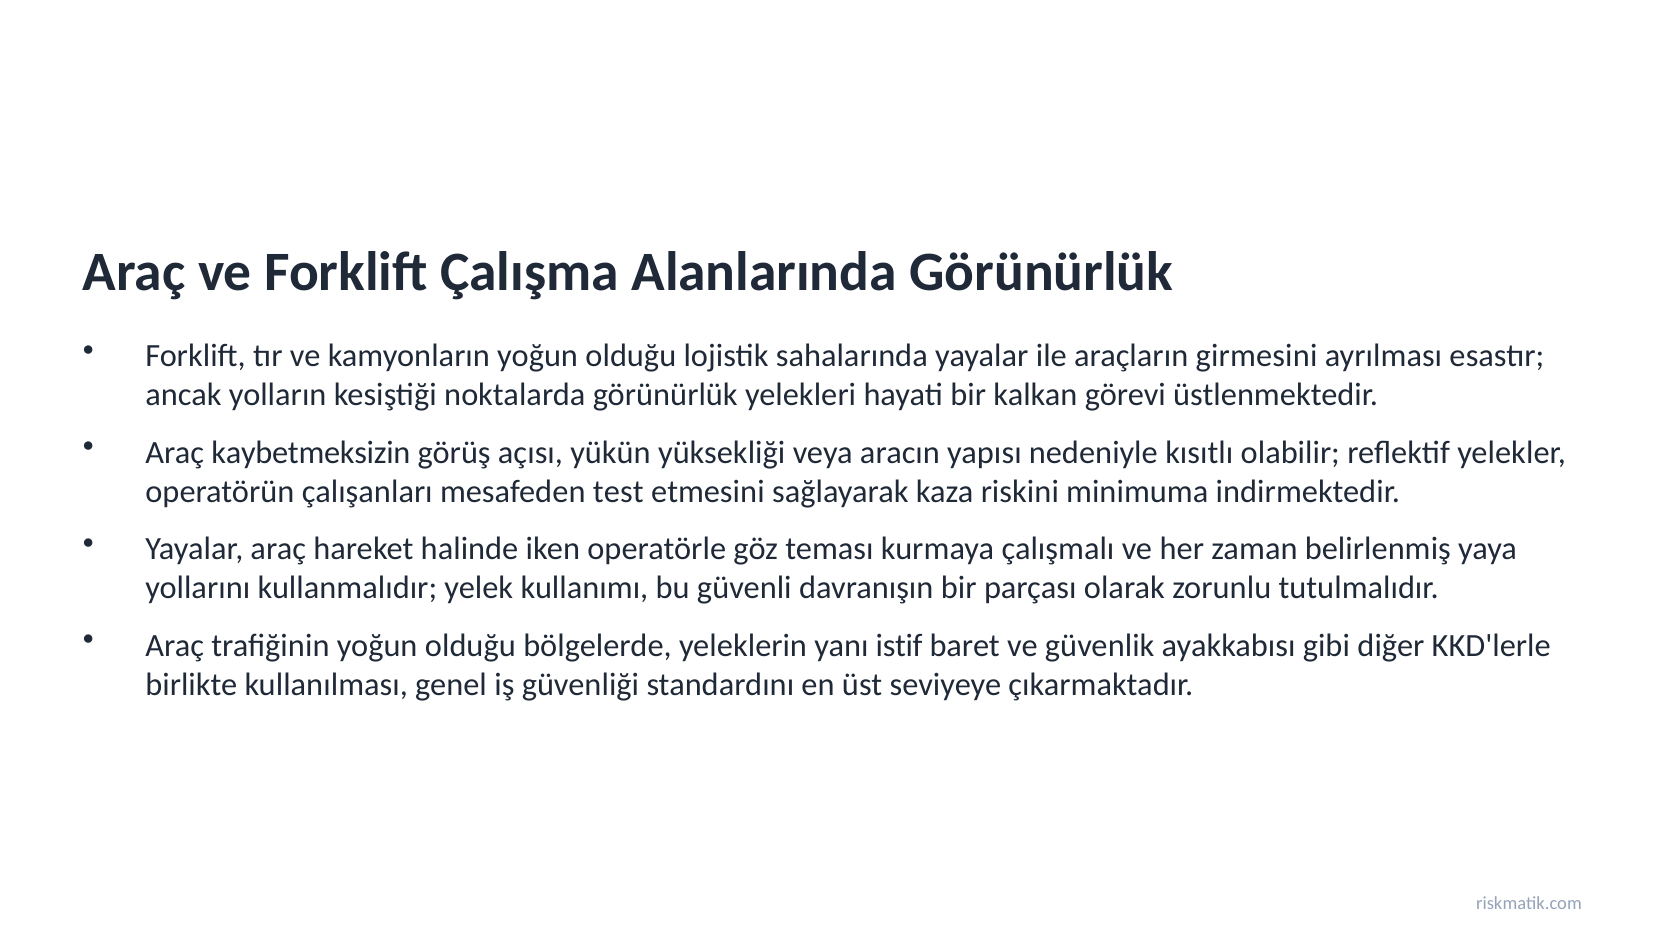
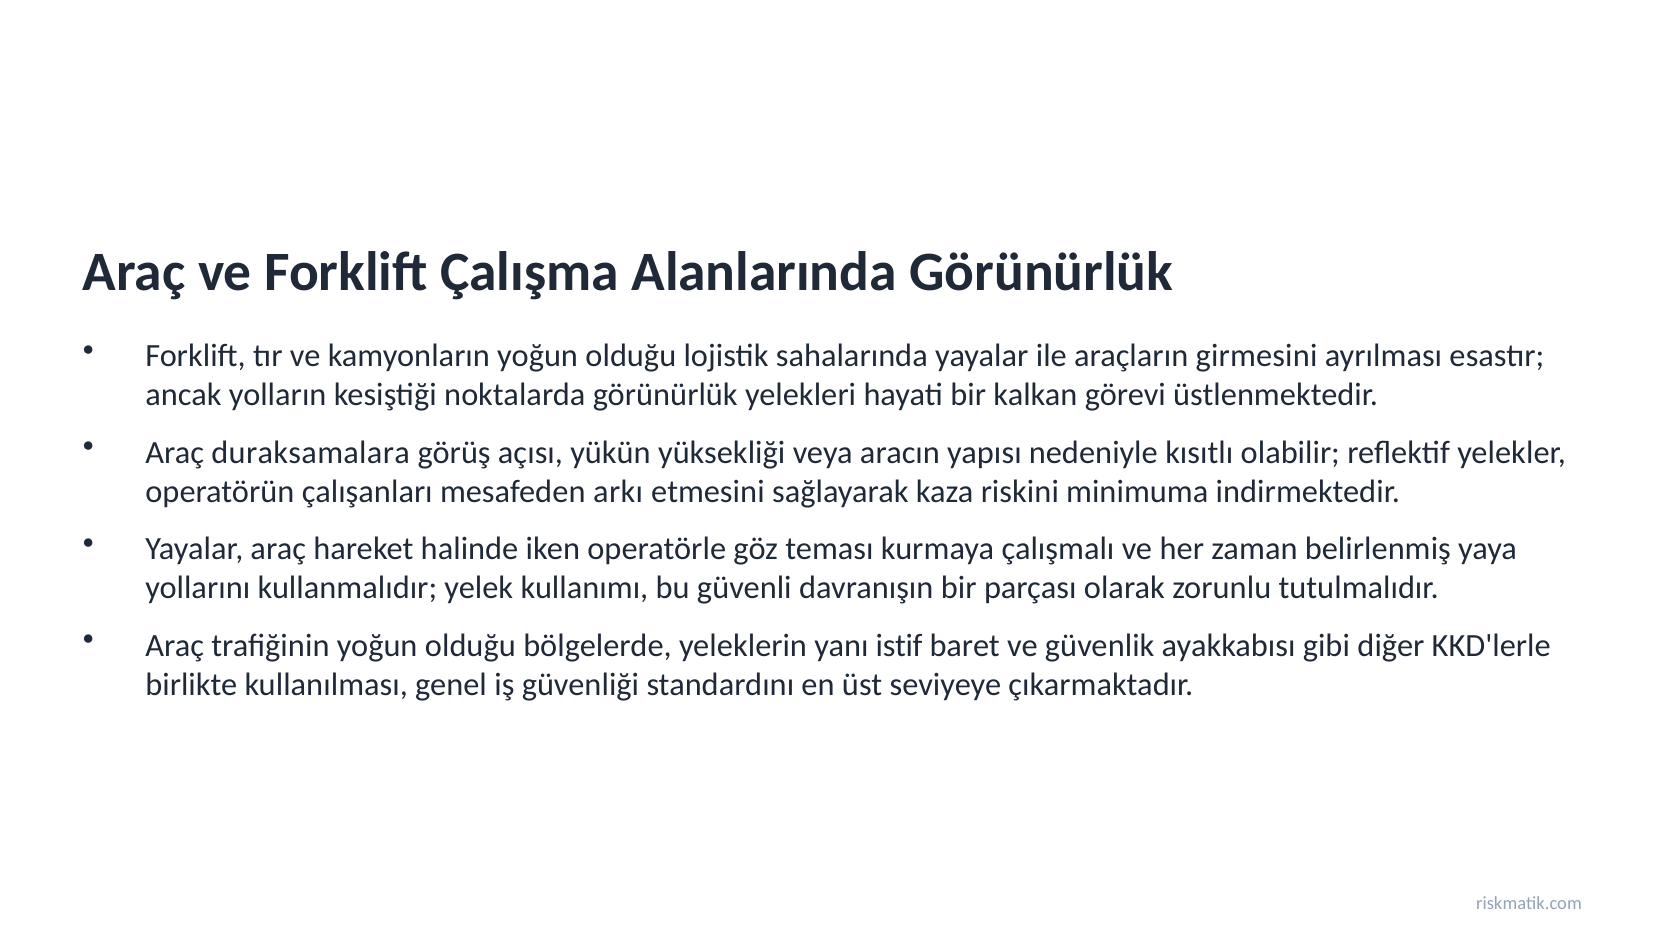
kaybetmeksizin: kaybetmeksizin -> duraksamalara
test: test -> arkı
